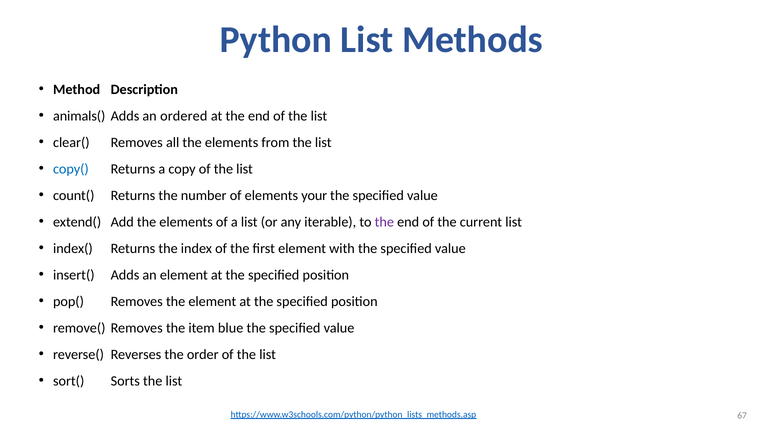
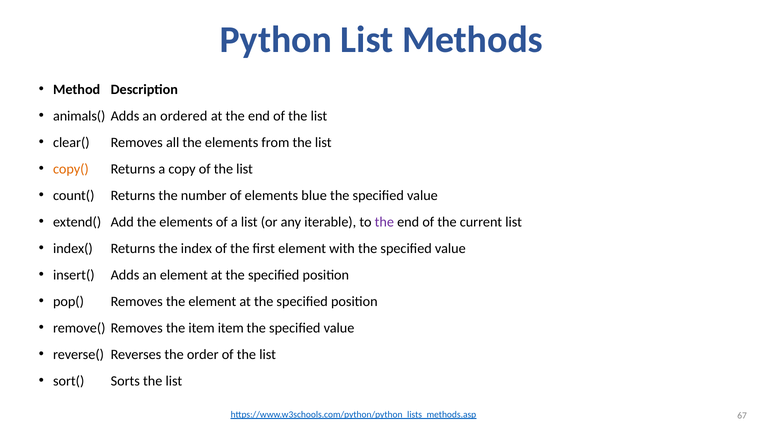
copy( colour: blue -> orange
your: your -> blue
item blue: blue -> item
